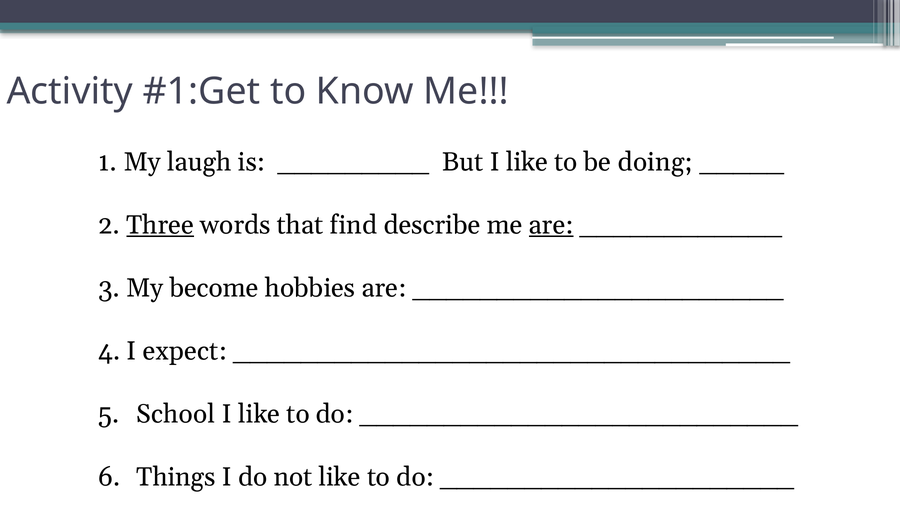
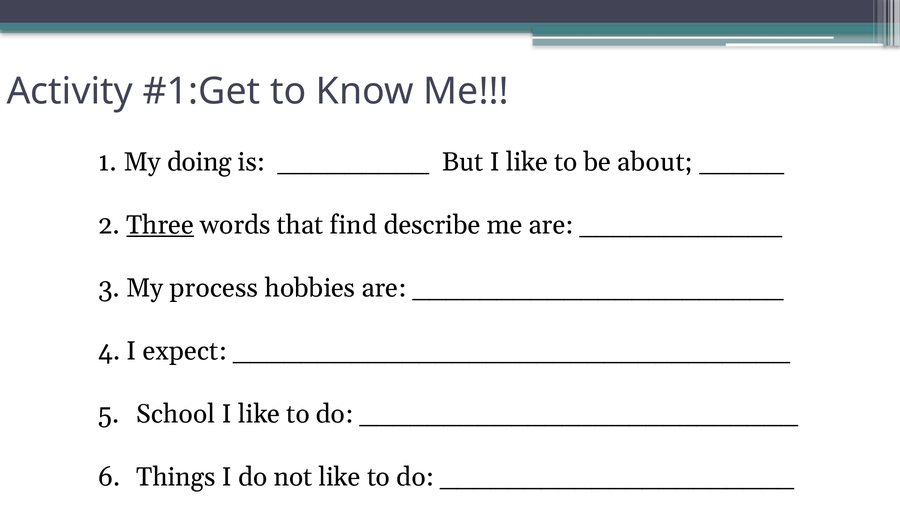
laugh: laugh -> doing
doing: doing -> about
are at (551, 225) underline: present -> none
become: become -> process
